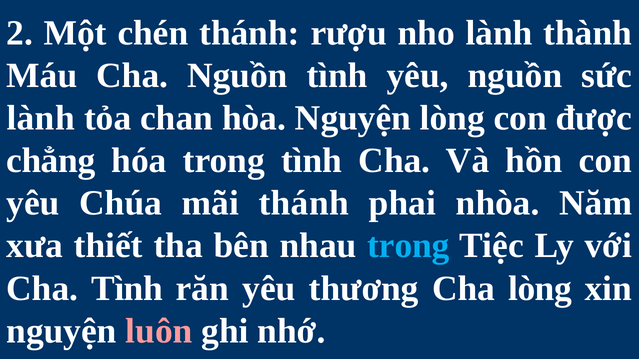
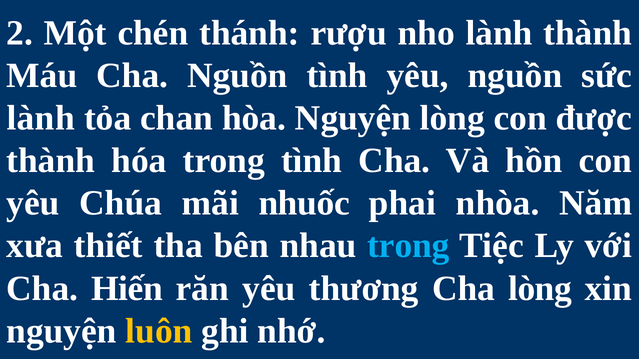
chẳng at (51, 161): chẳng -> thành
mãi thánh: thánh -> nhuốc
Cha Tình: Tình -> Hiến
luôn colour: pink -> yellow
